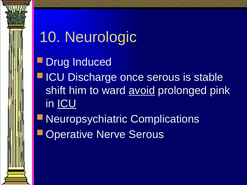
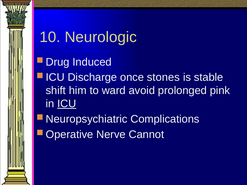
once serous: serous -> stones
avoid underline: present -> none
Nerve Serous: Serous -> Cannot
